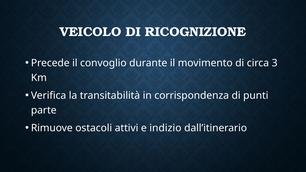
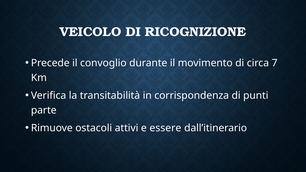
3: 3 -> 7
indizio: indizio -> essere
